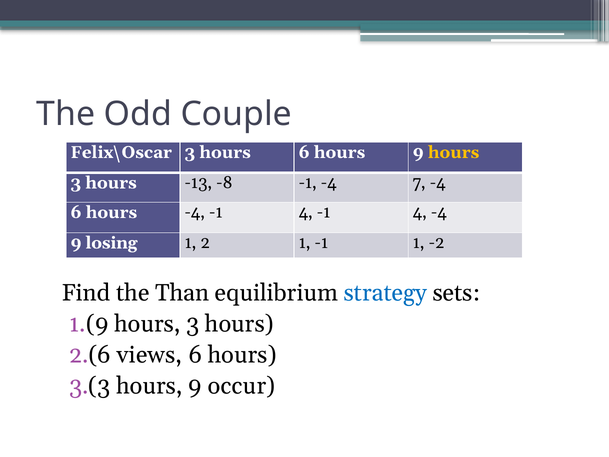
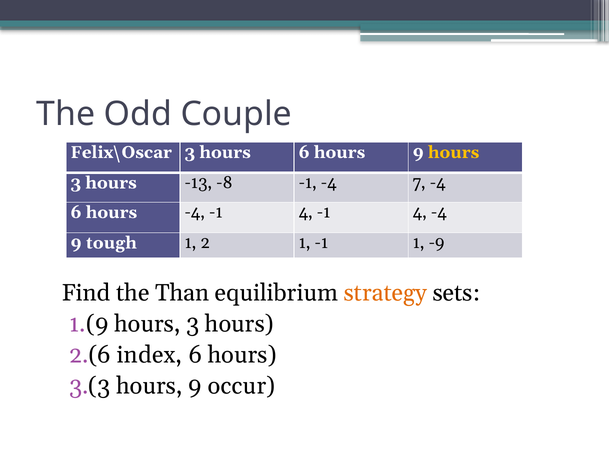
losing: losing -> tough
-2: -2 -> -9
strategy colour: blue -> orange
views: views -> index
